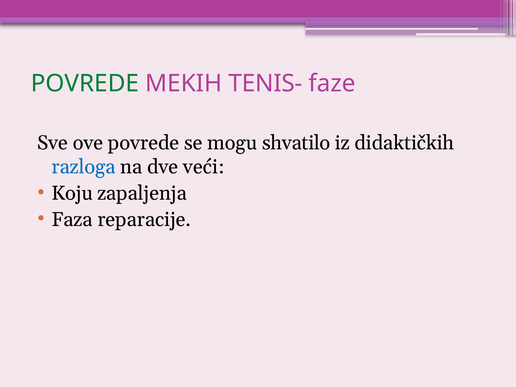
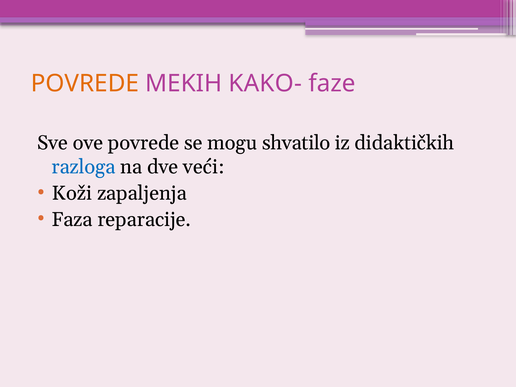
POVREDE at (85, 83) colour: green -> orange
TENIS-: TENIS- -> KAKO-
Koju: Koju -> Koži
